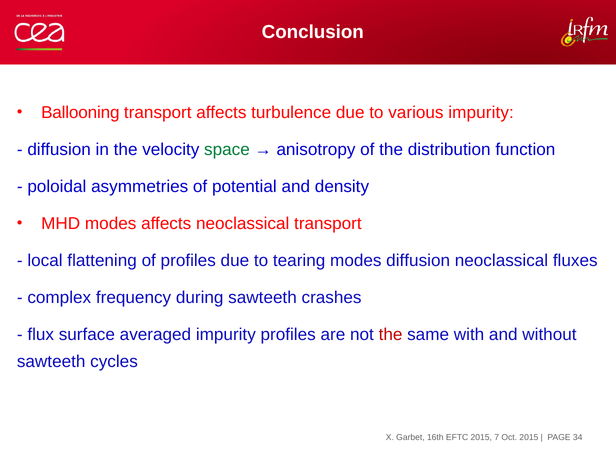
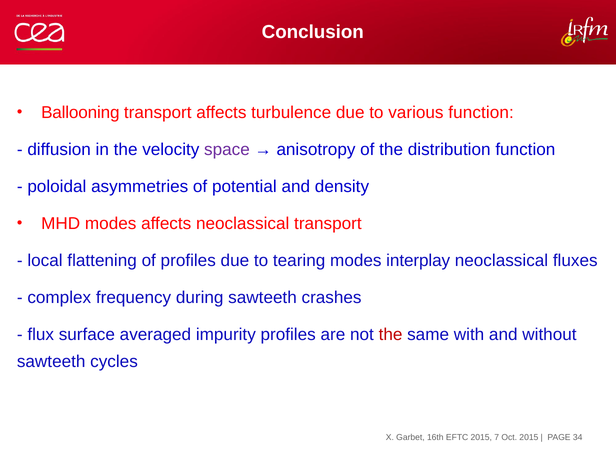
various impurity: impurity -> function
space colour: green -> purple
modes diffusion: diffusion -> interplay
